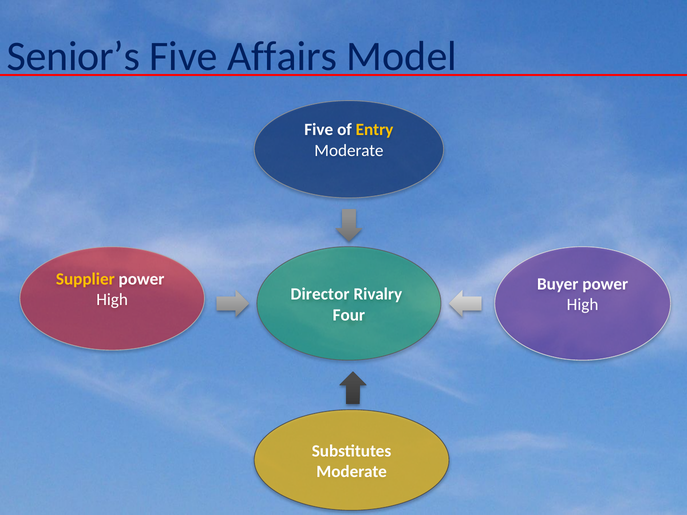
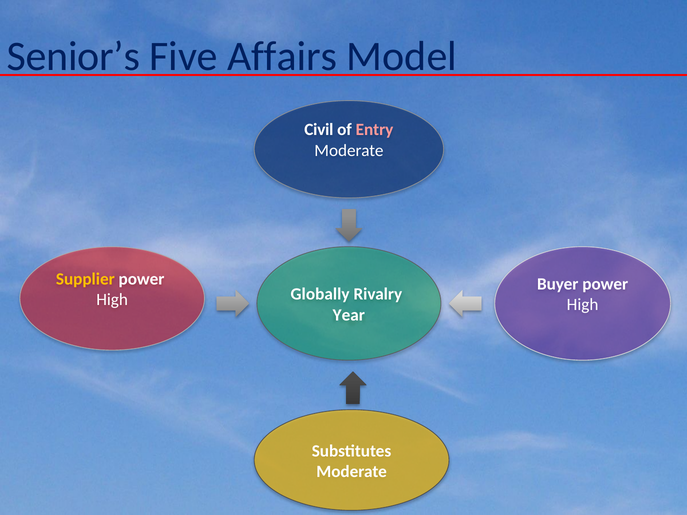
Five at (319, 130): Five -> Civil
Entry colour: yellow -> pink
Director: Director -> Globally
Four: Four -> Year
